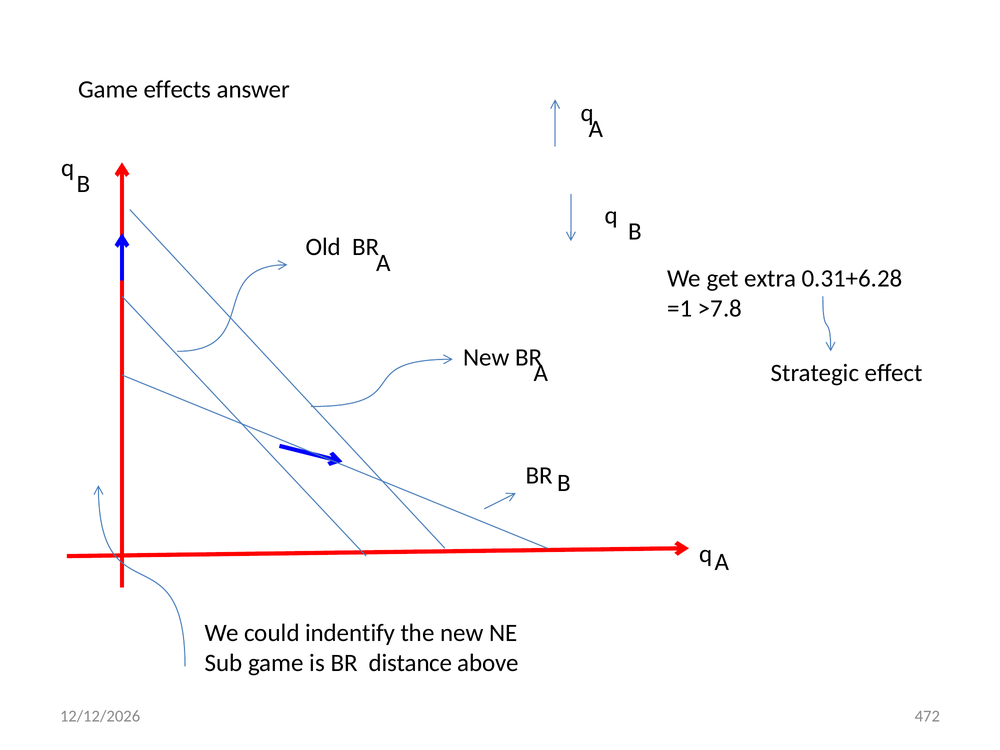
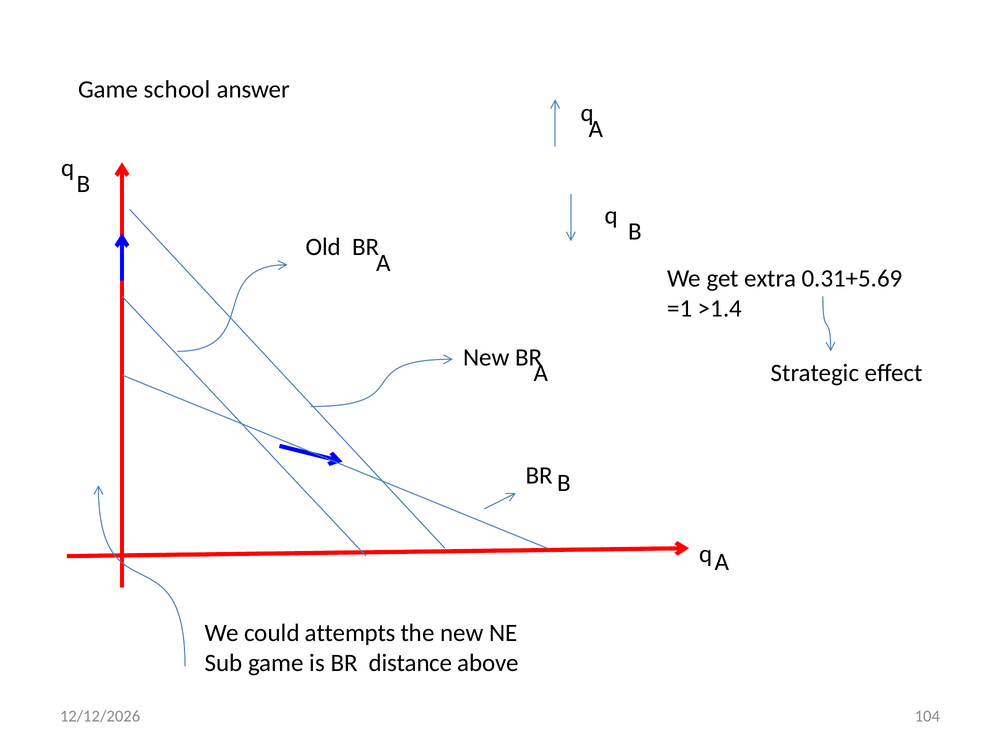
effects: effects -> school
0.31+6.28: 0.31+6.28 -> 0.31+5.69
>7.8: >7.8 -> >1.4
indentify: indentify -> attempts
472: 472 -> 104
